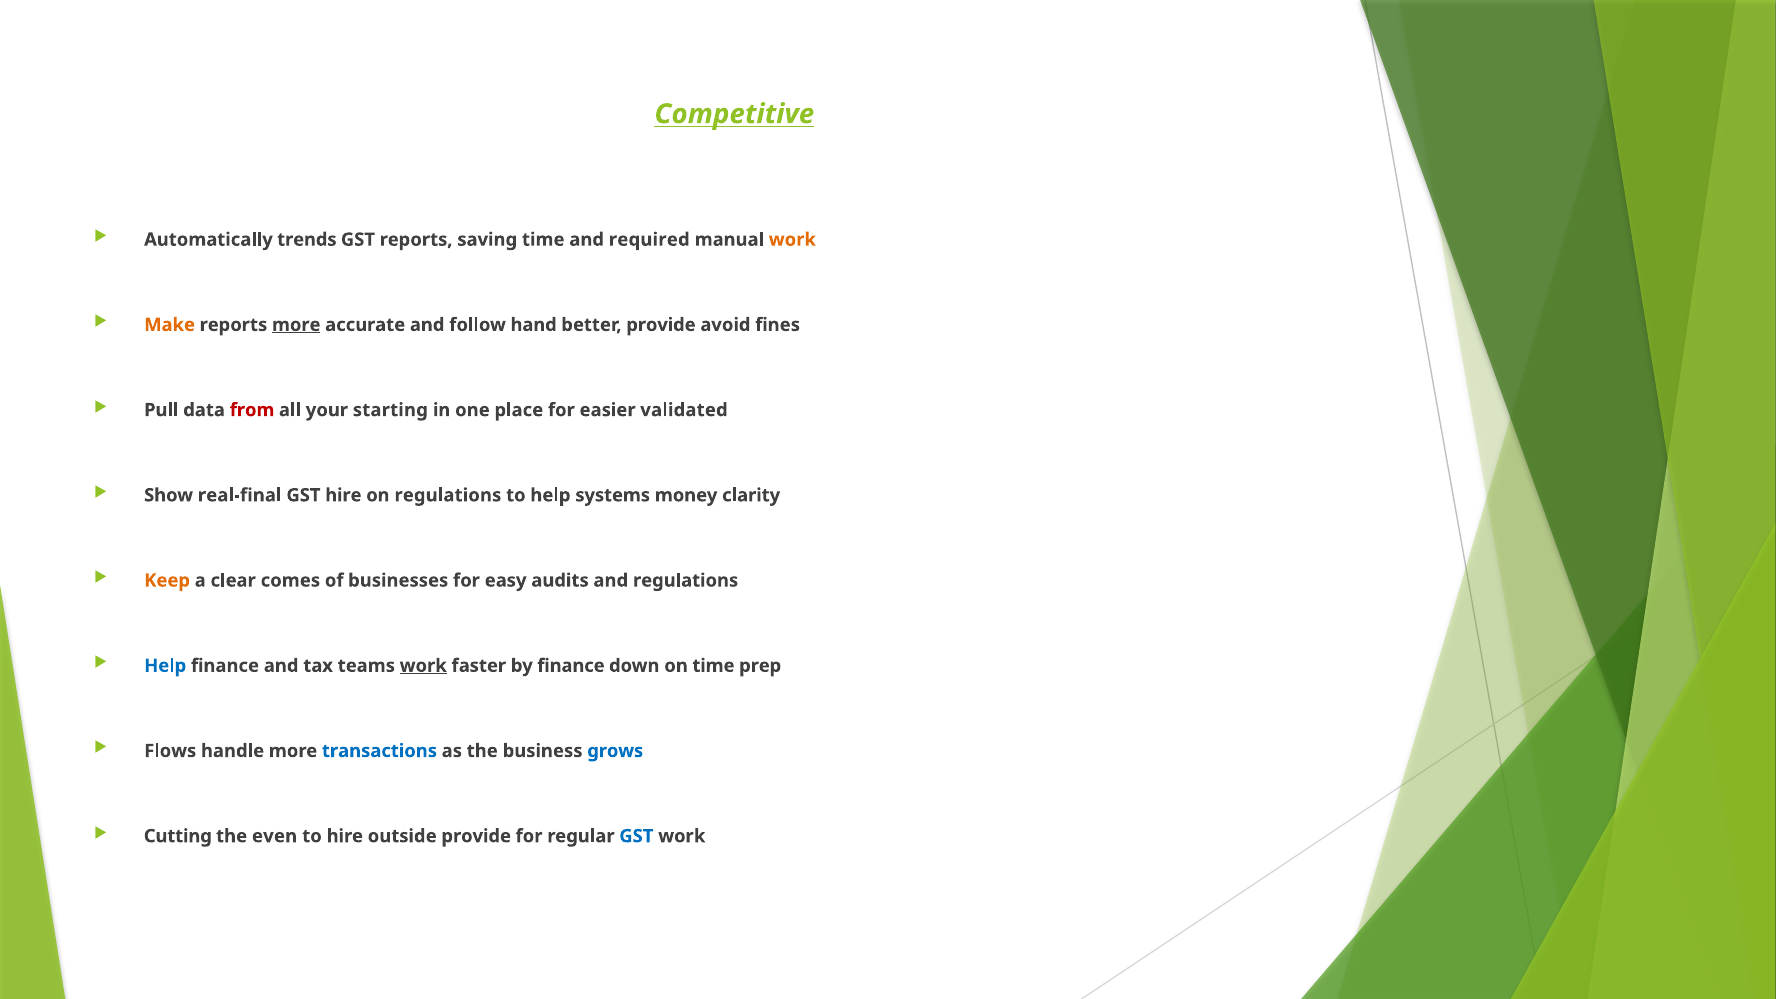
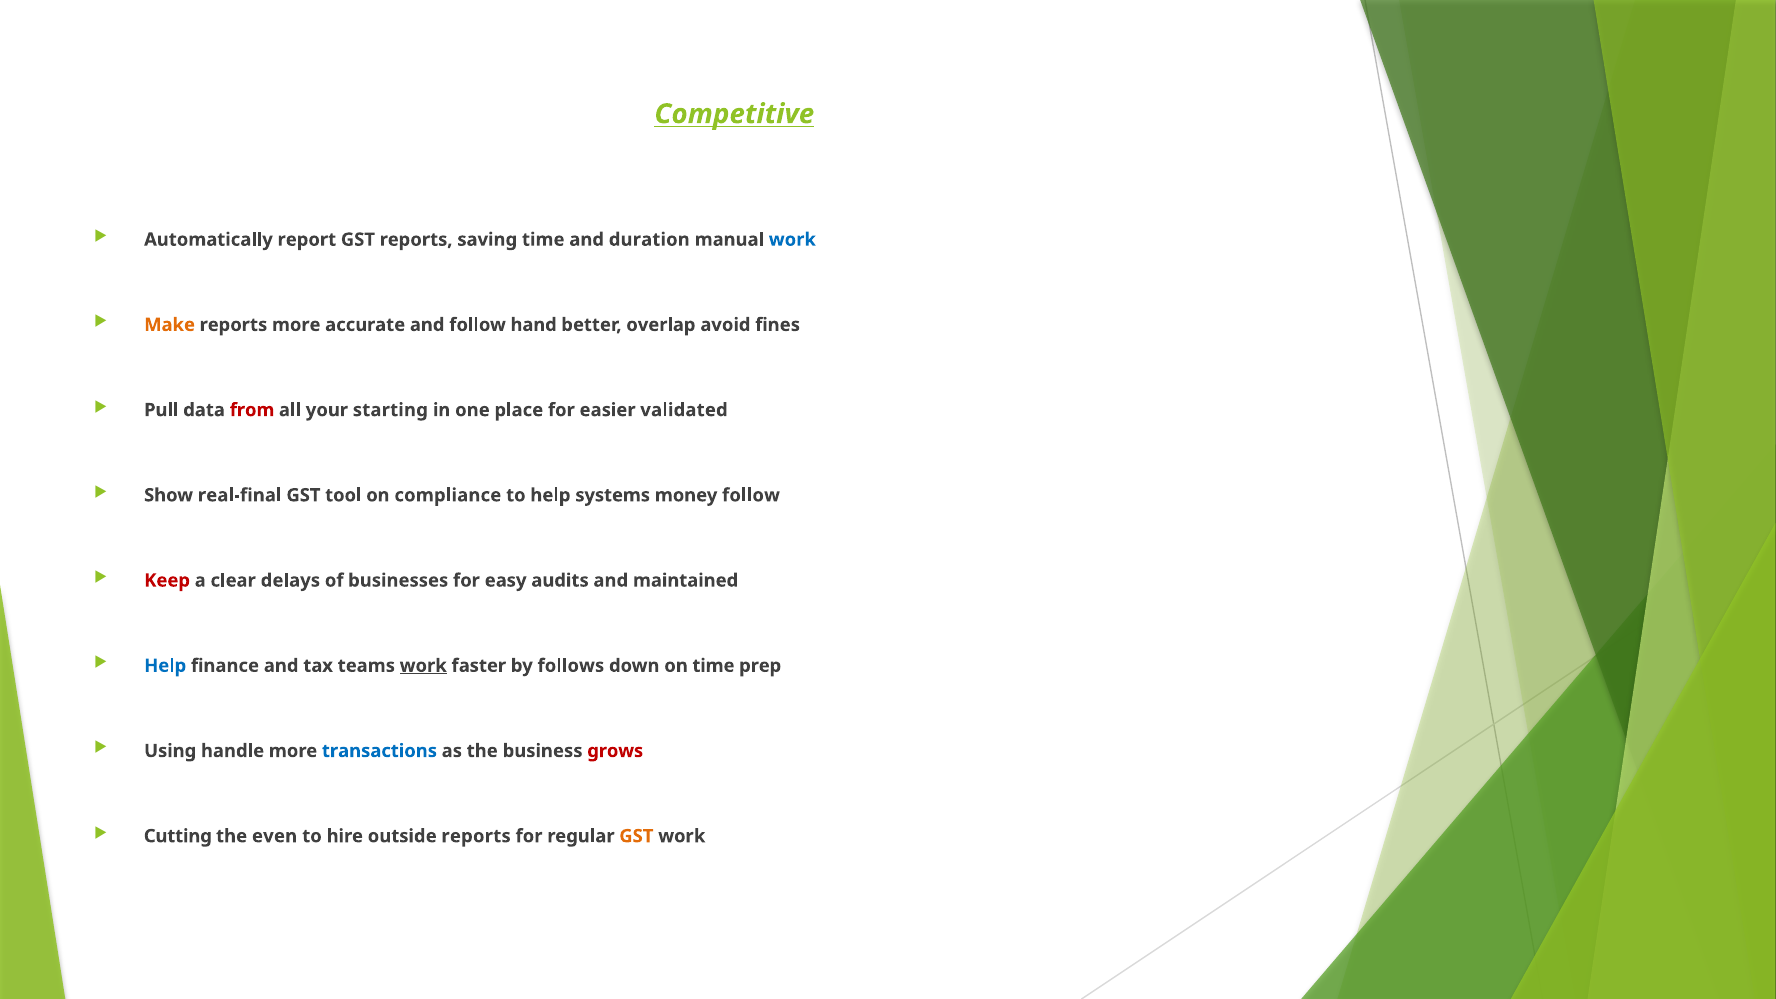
trends: trends -> report
required: required -> duration
work at (792, 240) colour: orange -> blue
more at (296, 325) underline: present -> none
better provide: provide -> overlap
GST hire: hire -> tool
on regulations: regulations -> compliance
money clarity: clarity -> follow
Keep colour: orange -> red
comes: comes -> delays
and regulations: regulations -> maintained
by finance: finance -> follows
Flows: Flows -> Using
grows colour: blue -> red
outside provide: provide -> reports
GST at (636, 836) colour: blue -> orange
